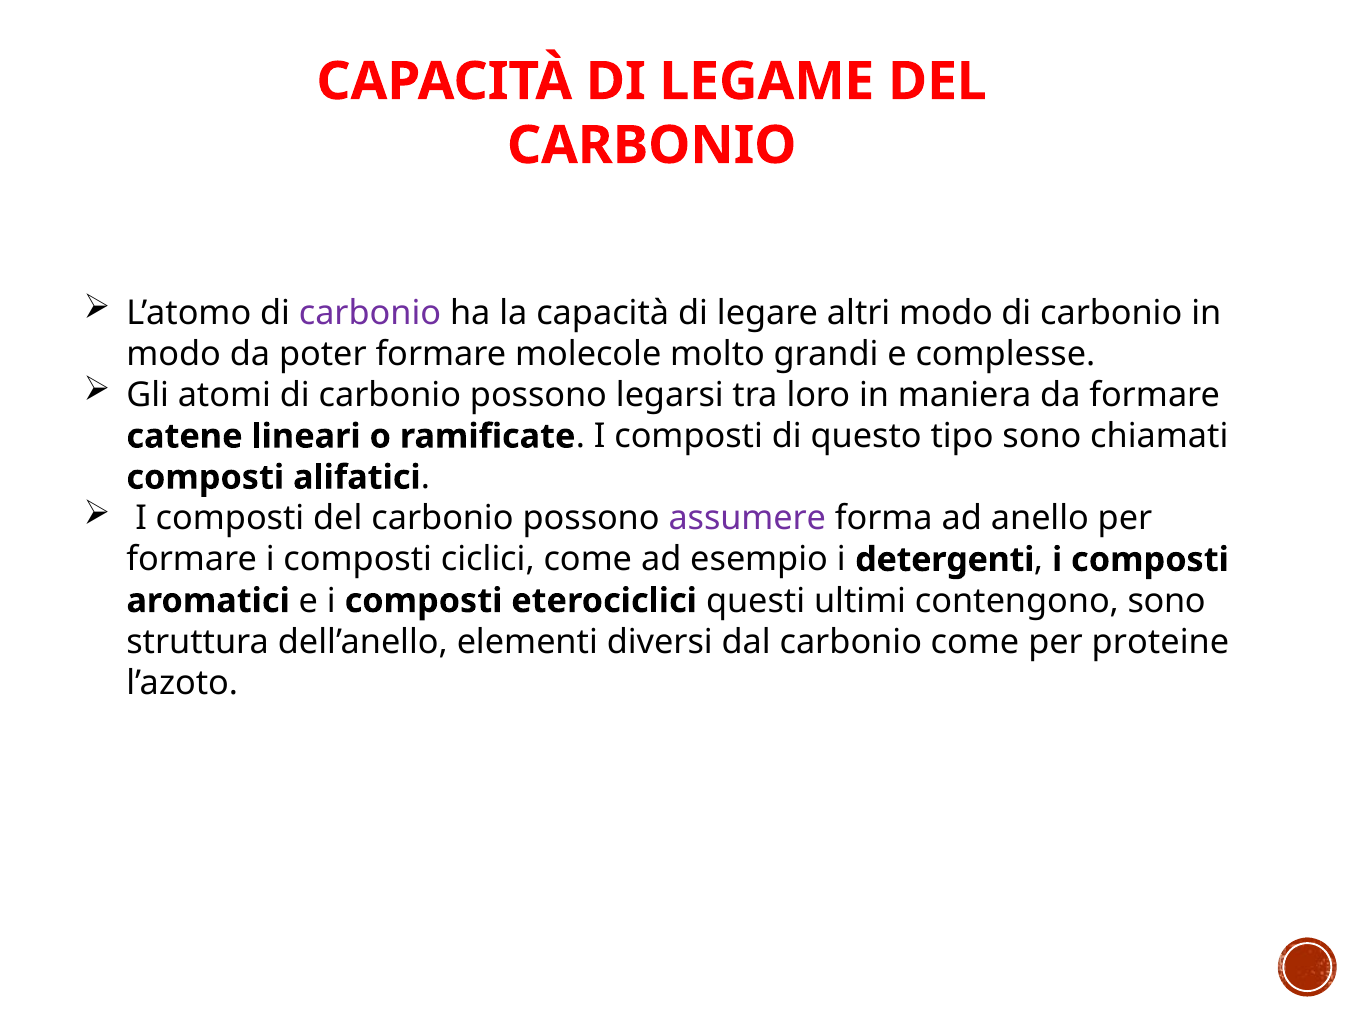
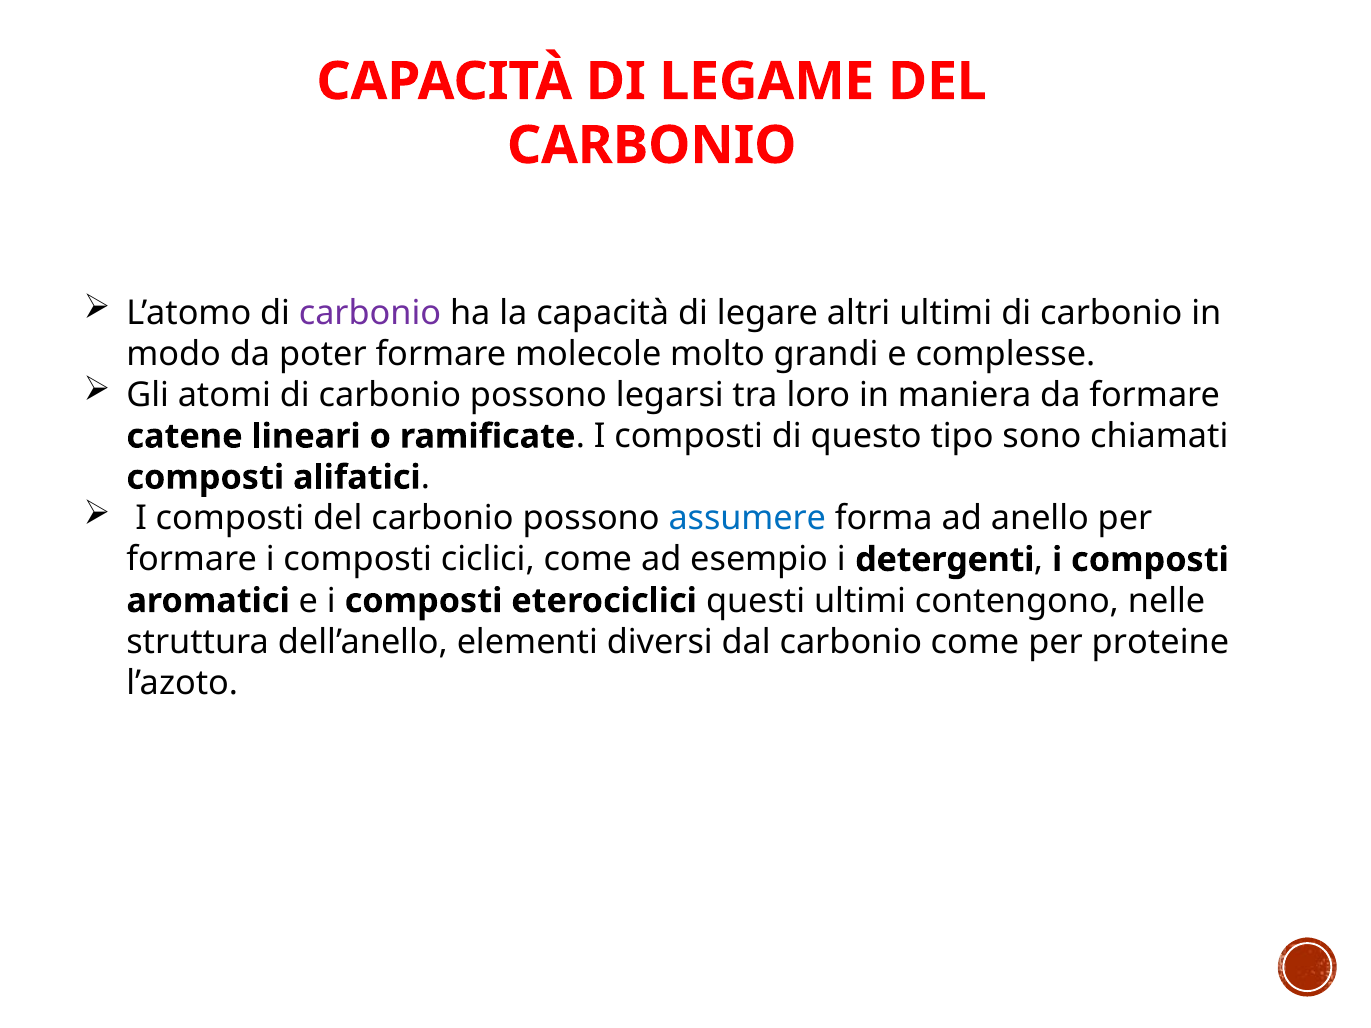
altri modo: modo -> ultimi
assumere colour: purple -> blue
contengono sono: sono -> nelle
